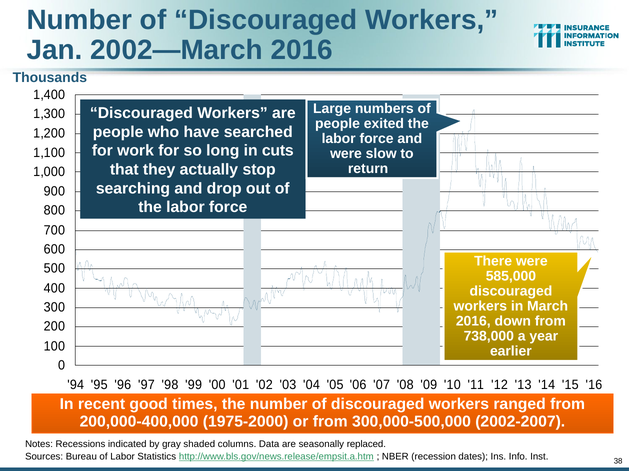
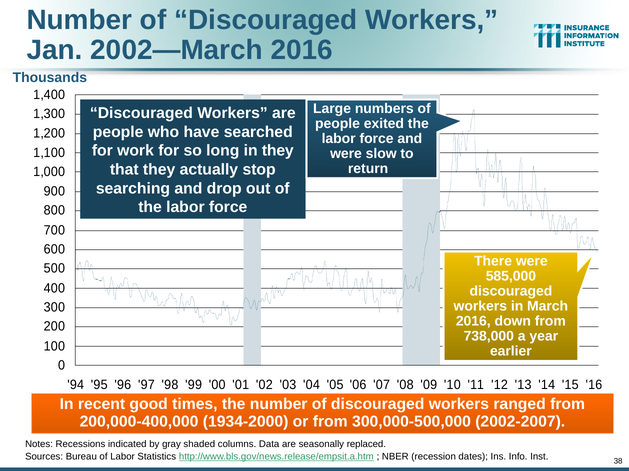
in cuts: cuts -> they
1975-2000: 1975-2000 -> 1934-2000
